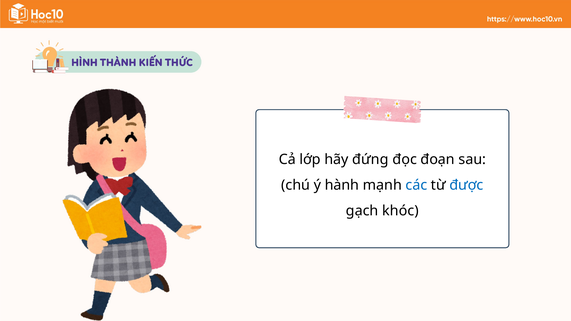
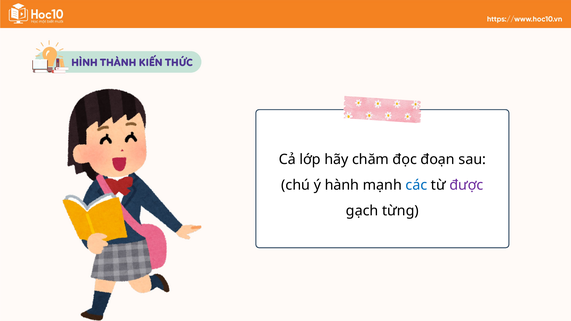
đứng: đứng -> chăm
được colour: blue -> purple
khóc: khóc -> từng
